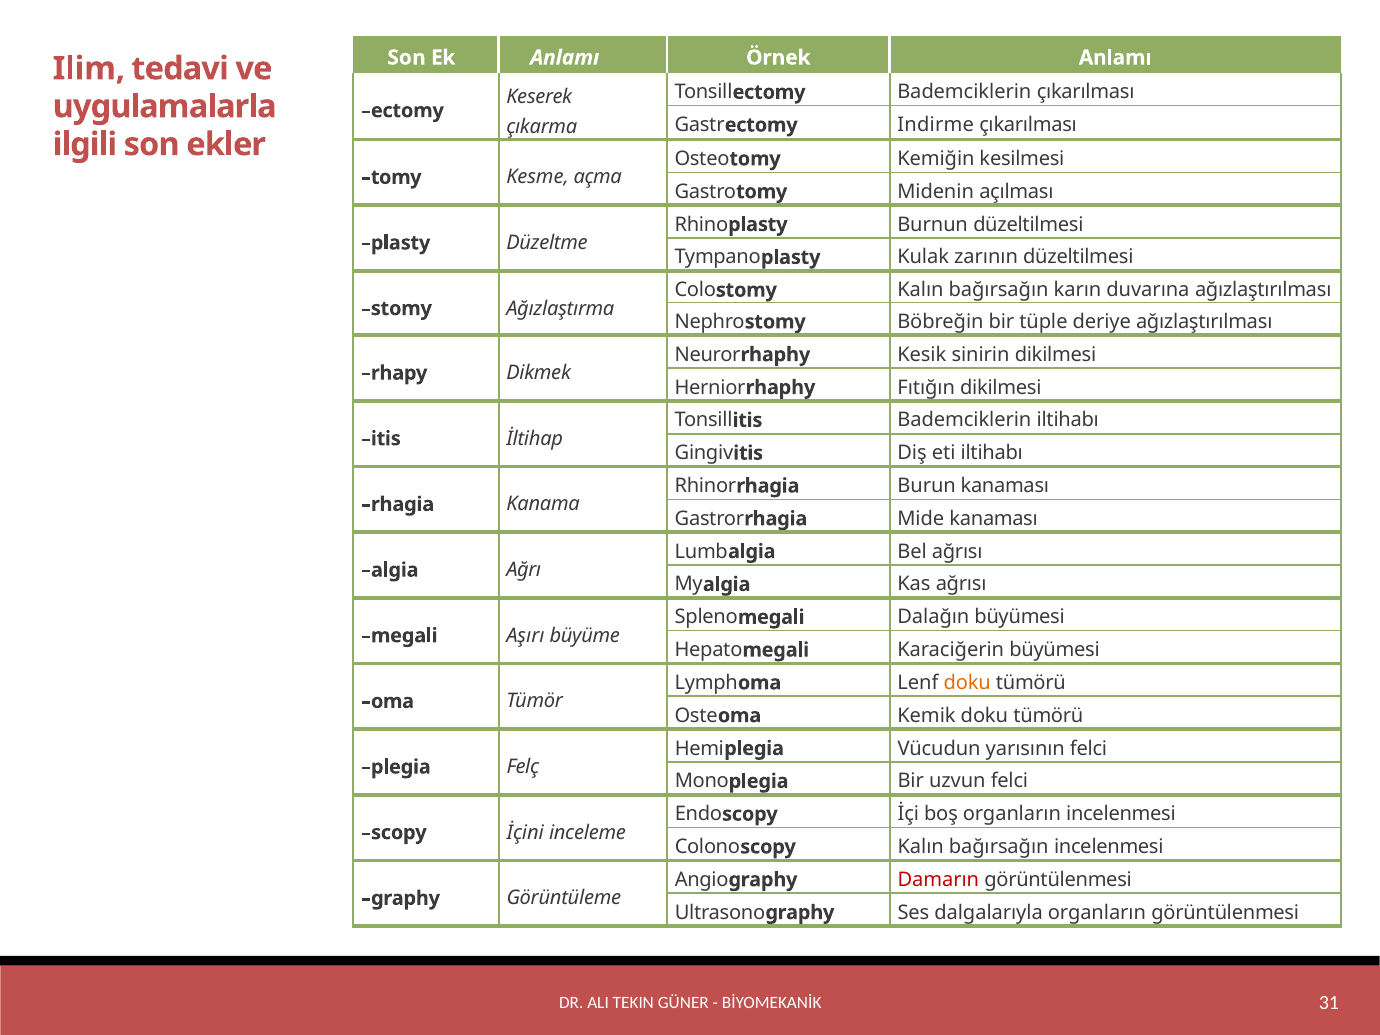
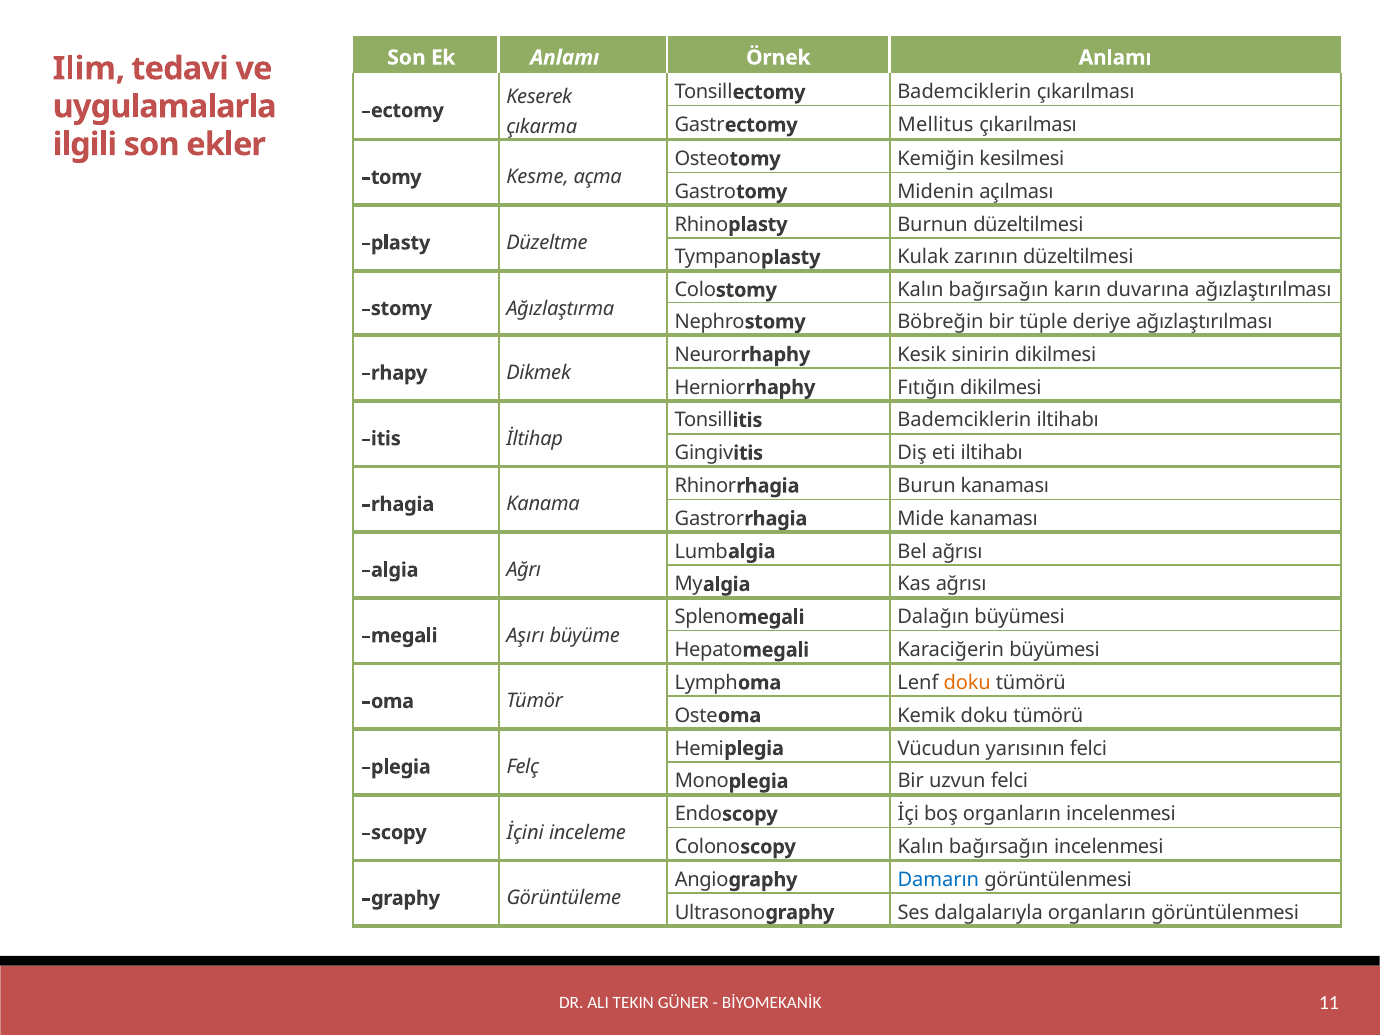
Indirme: Indirme -> Mellitus
Damarın colour: red -> blue
31: 31 -> 11
